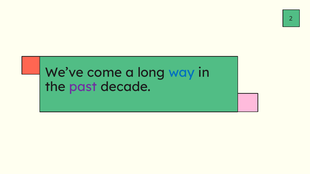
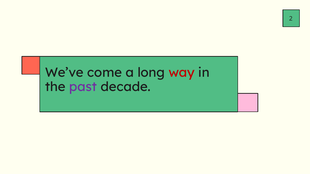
way colour: blue -> red
